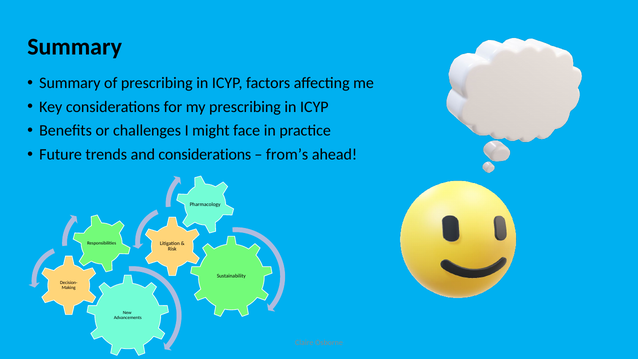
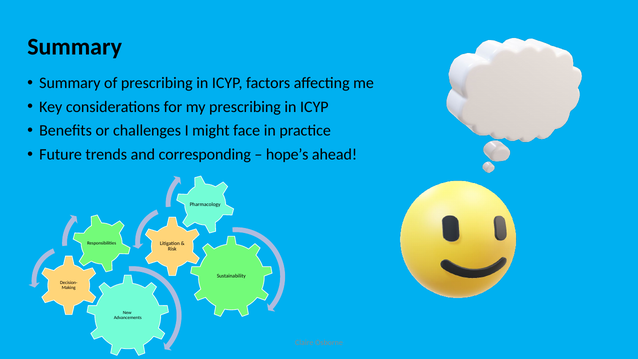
and considerations: considerations -> corresponding
from’s: from’s -> hope’s
